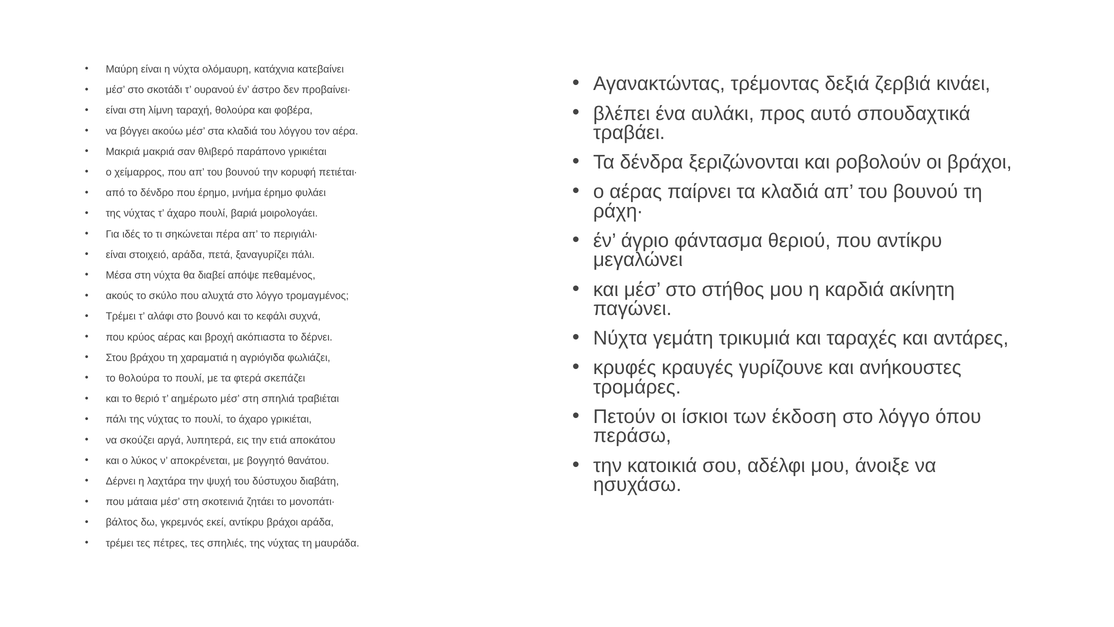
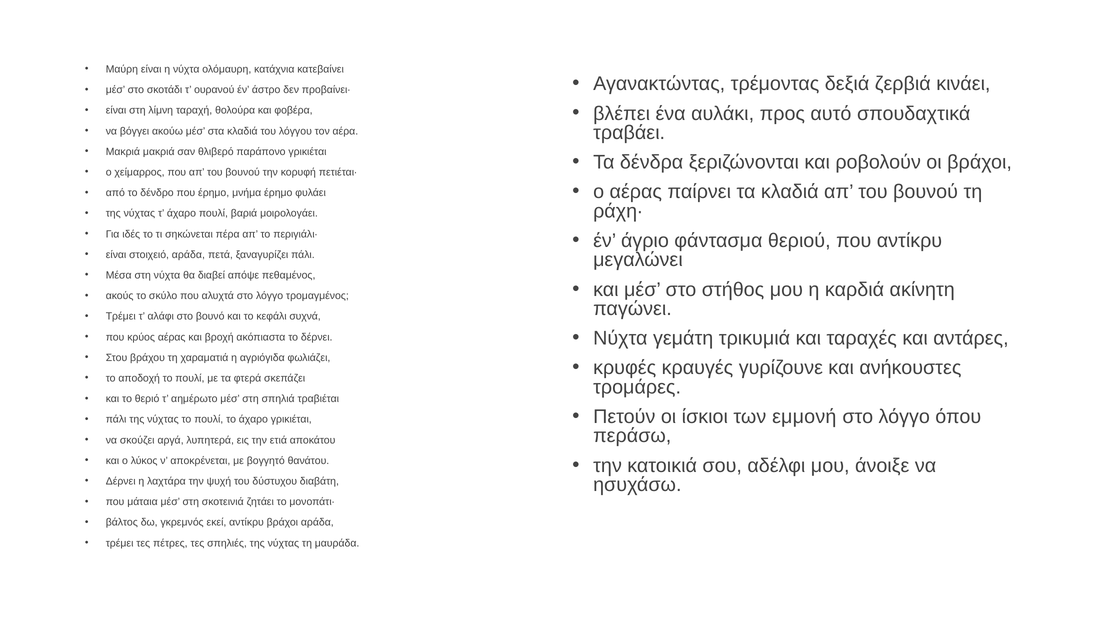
το θολούρα: θολούρα -> αποδοχή
έκδοση: έκδοση -> εμμονή
